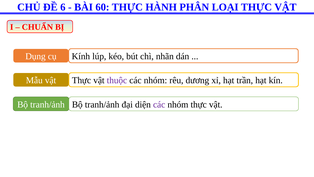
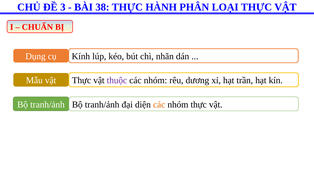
6: 6 -> 3
60: 60 -> 38
các at (159, 104) colour: purple -> orange
